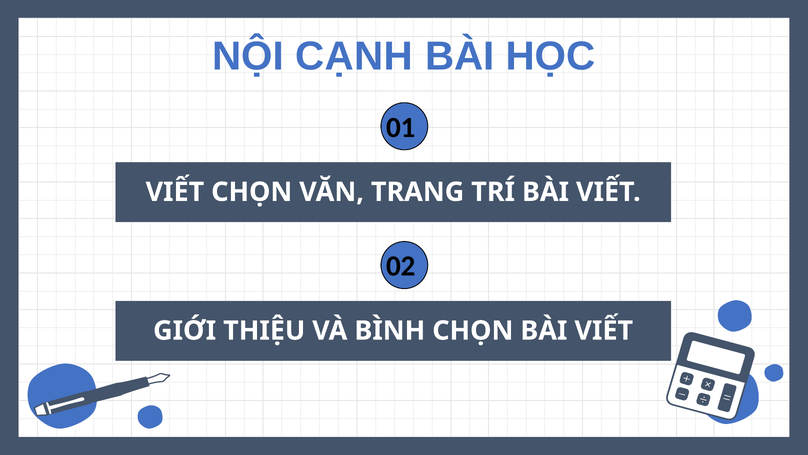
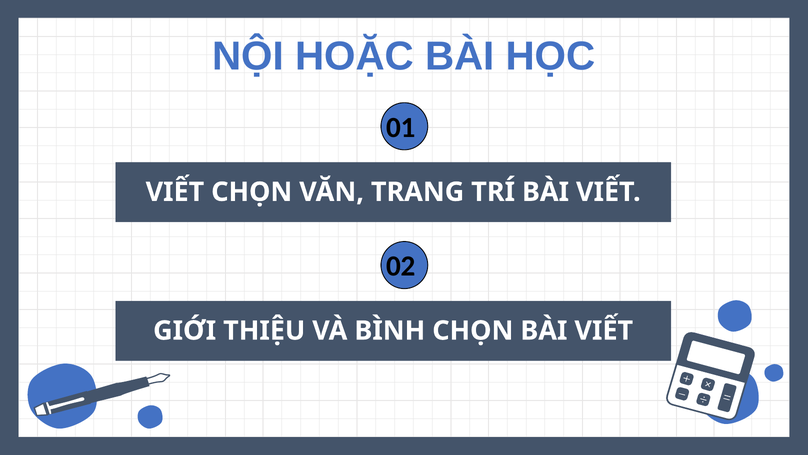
CẠNH: CẠNH -> HOẶC
